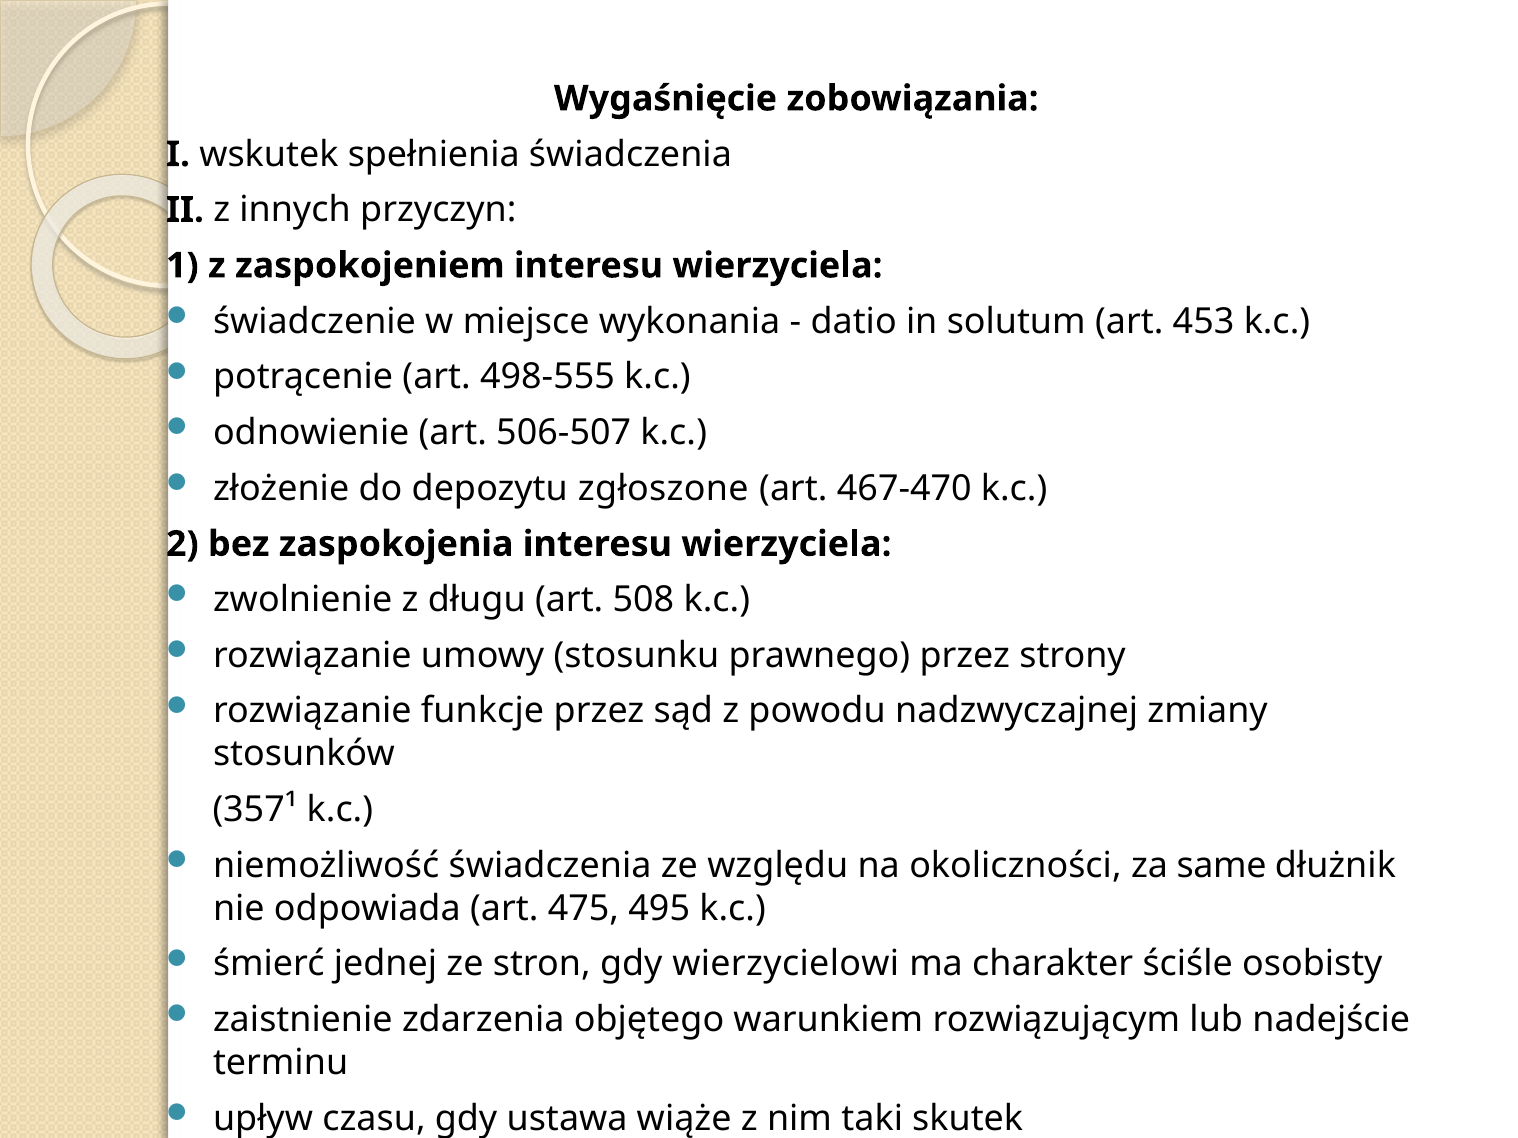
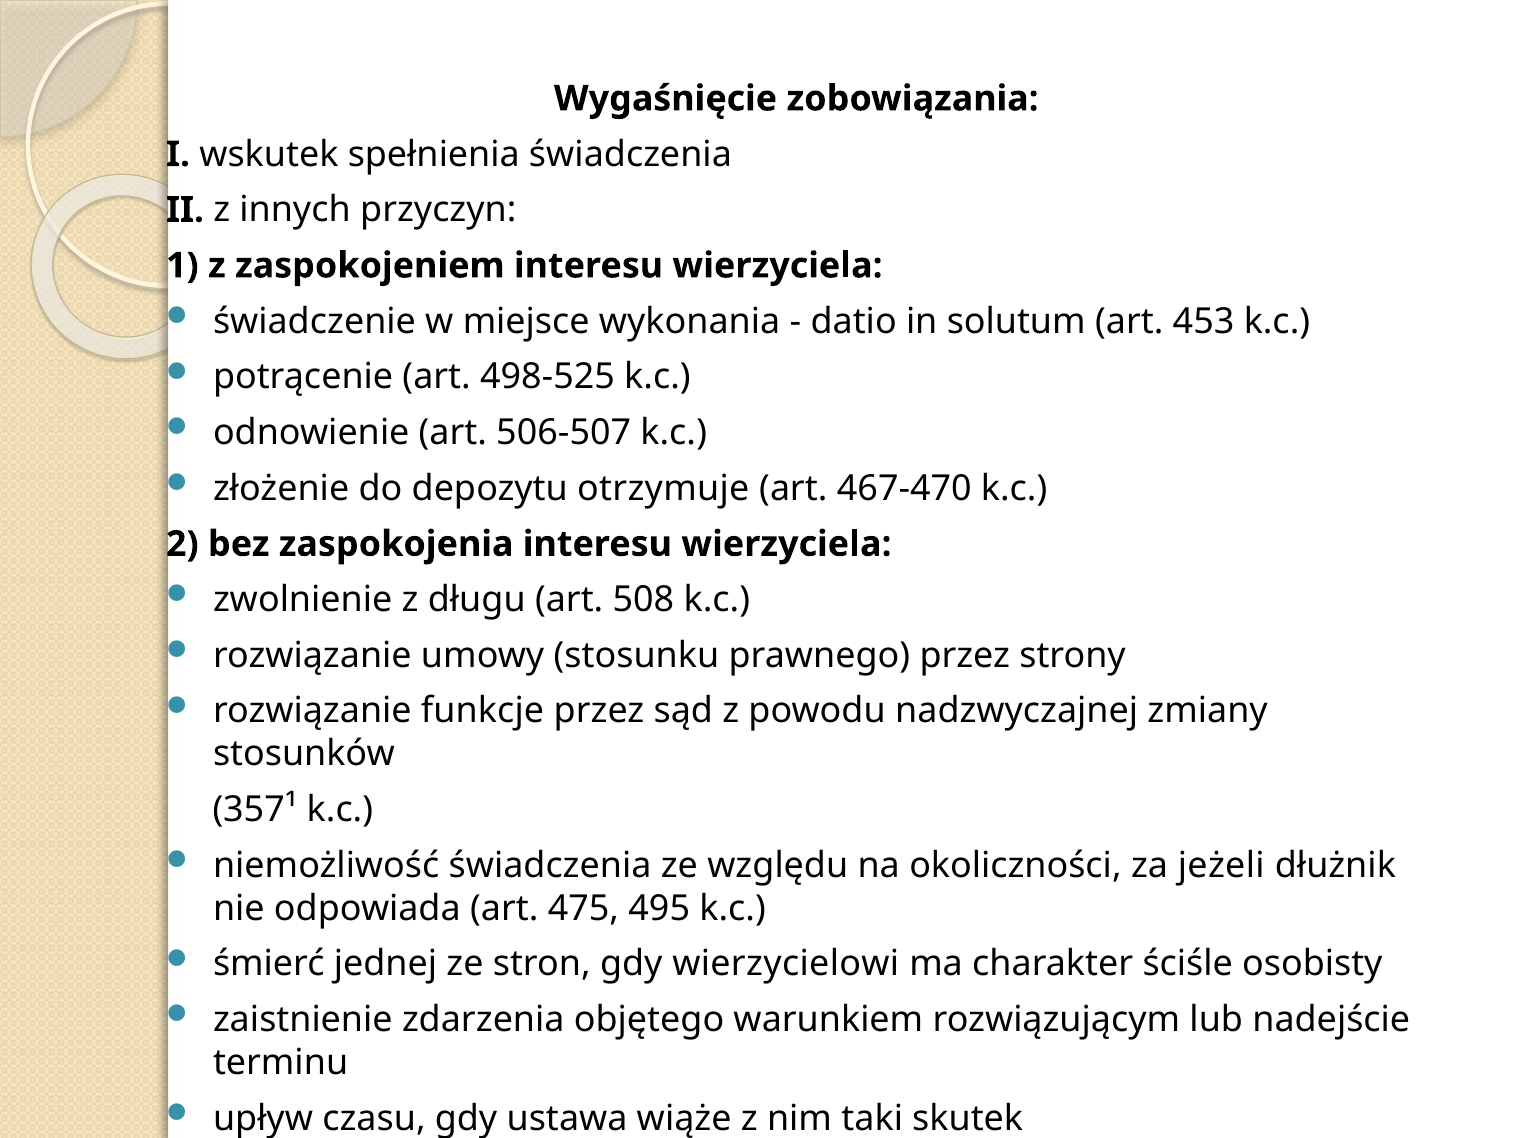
498-555: 498-555 -> 498-525
zgłoszone: zgłoszone -> otrzymuje
same: same -> jeżeli
